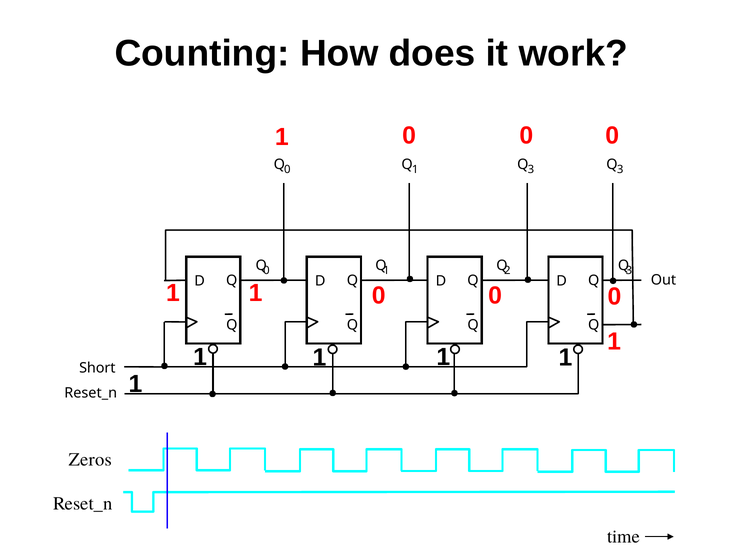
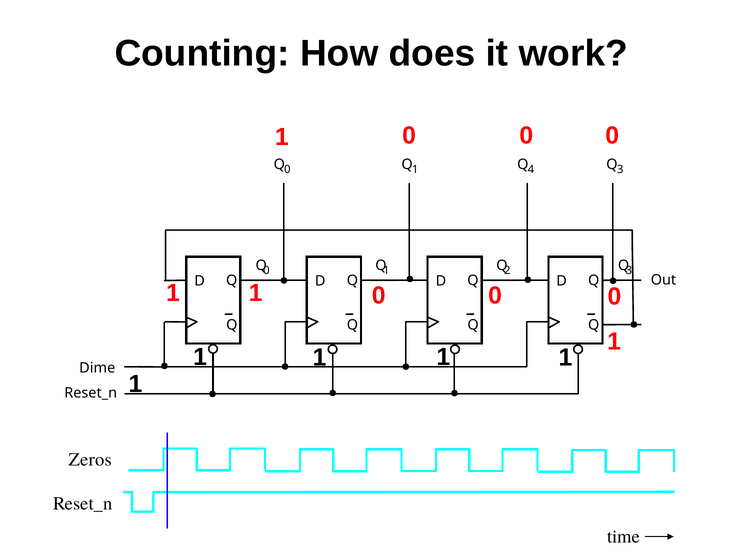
1 Q 3: 3 -> 4
Short: Short -> Dime
